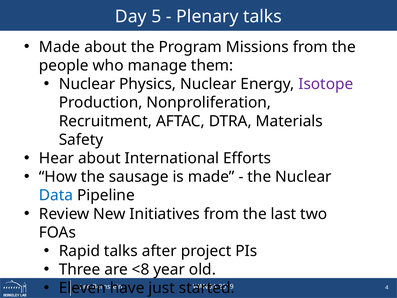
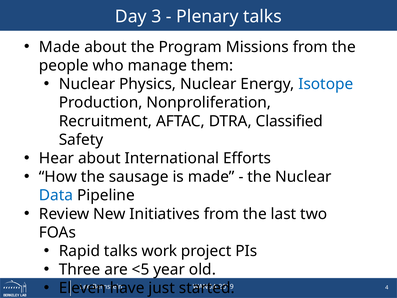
5: 5 -> 3
Isotope colour: purple -> blue
Materials: Materials -> Classified
after: after -> work
<8: <8 -> <5
